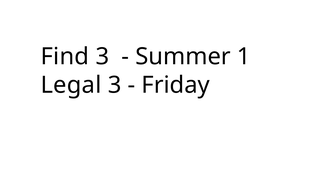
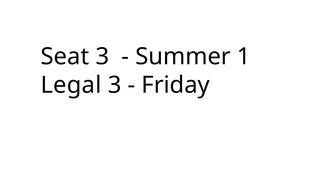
Find: Find -> Seat
